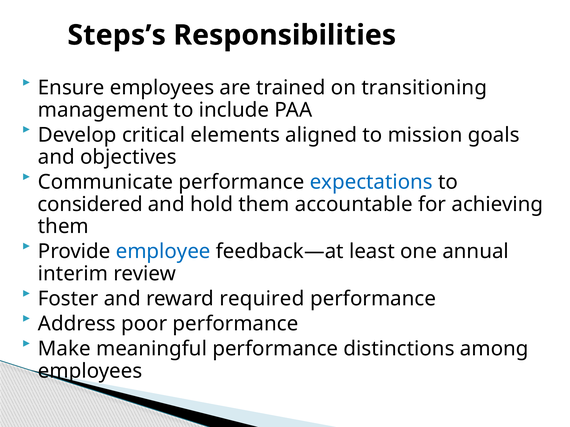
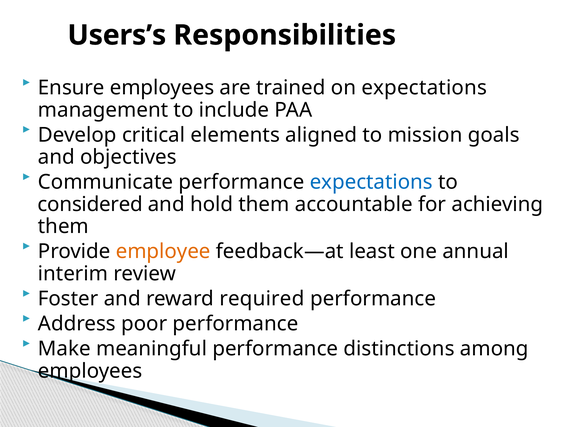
Steps’s: Steps’s -> Users’s
on transitioning: transitioning -> expectations
employee colour: blue -> orange
